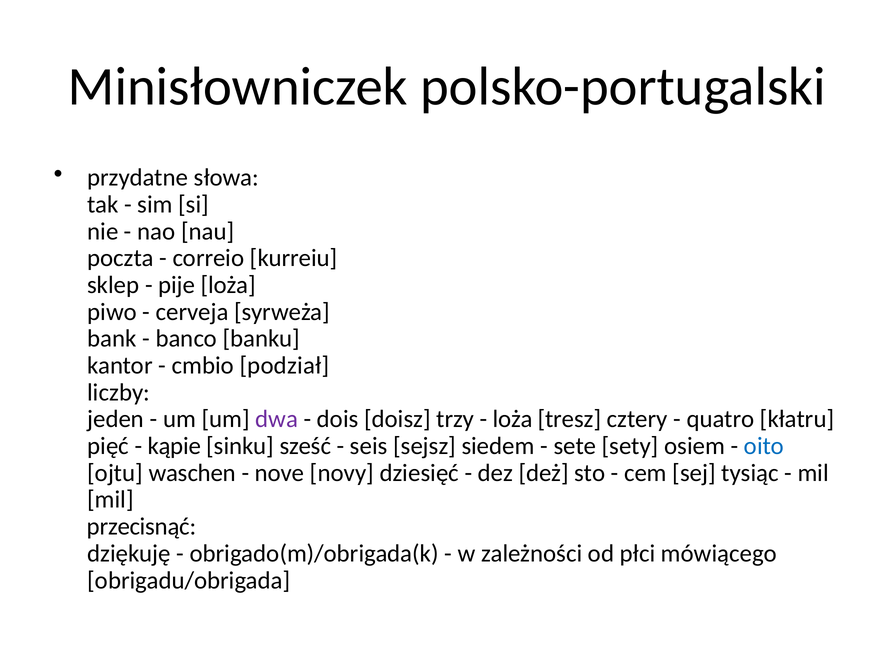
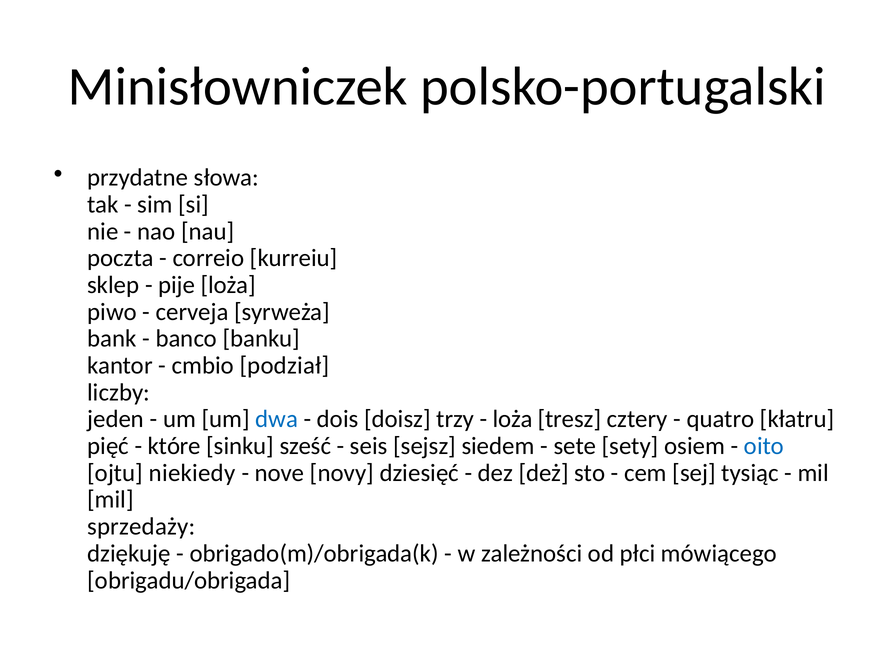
dwa colour: purple -> blue
kąpie: kąpie -> które
waschen: waschen -> niekiedy
przecisnąć: przecisnąć -> sprzedaży
